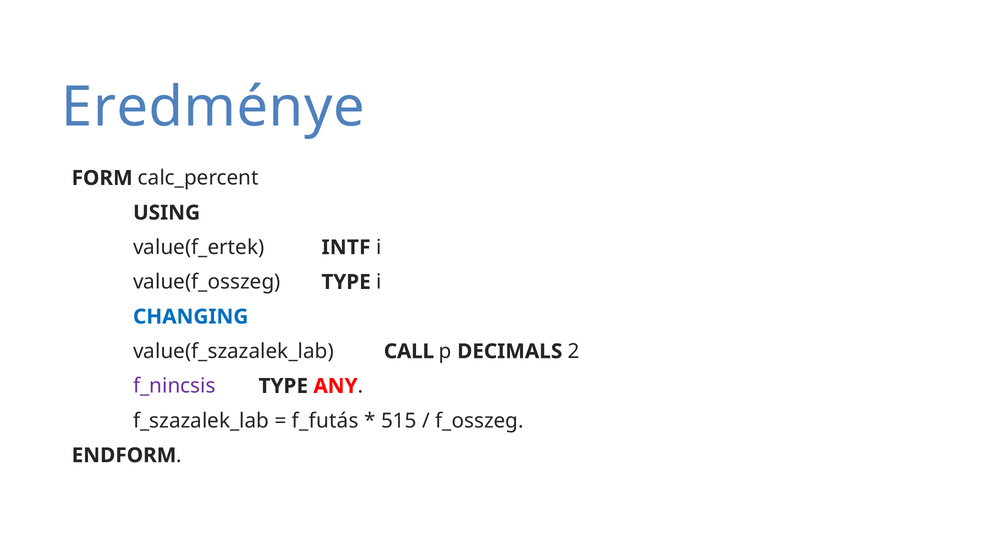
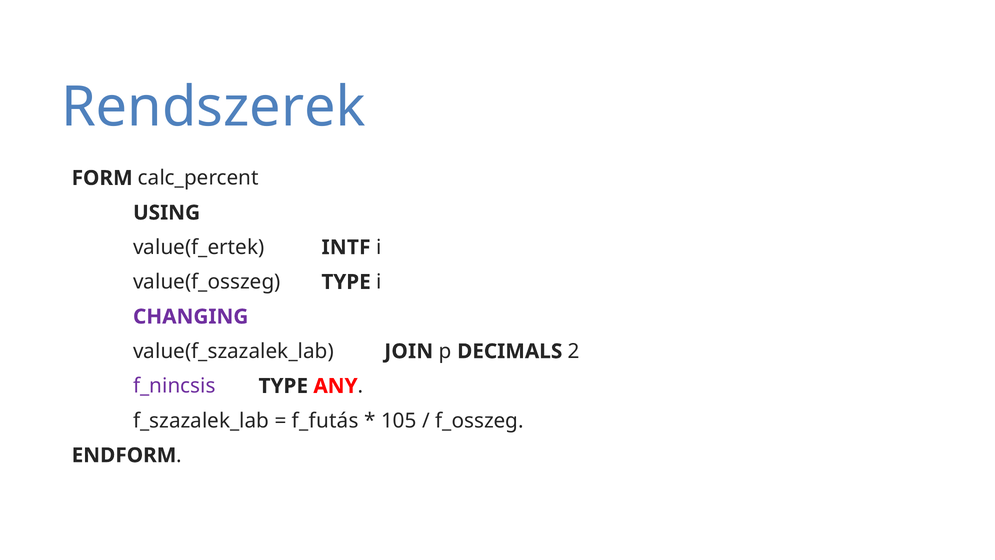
Eredménye: Eredménye -> Rendszerek
CHANGING colour: blue -> purple
CALL: CALL -> JOIN
515: 515 -> 105
